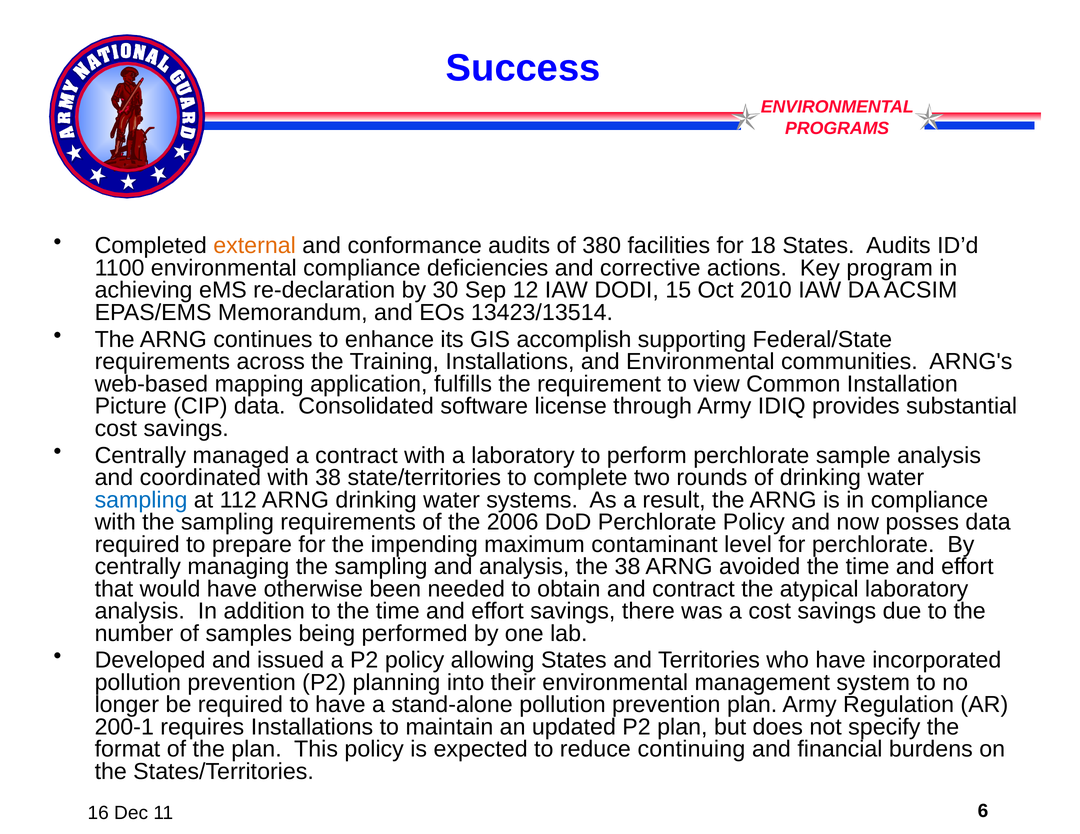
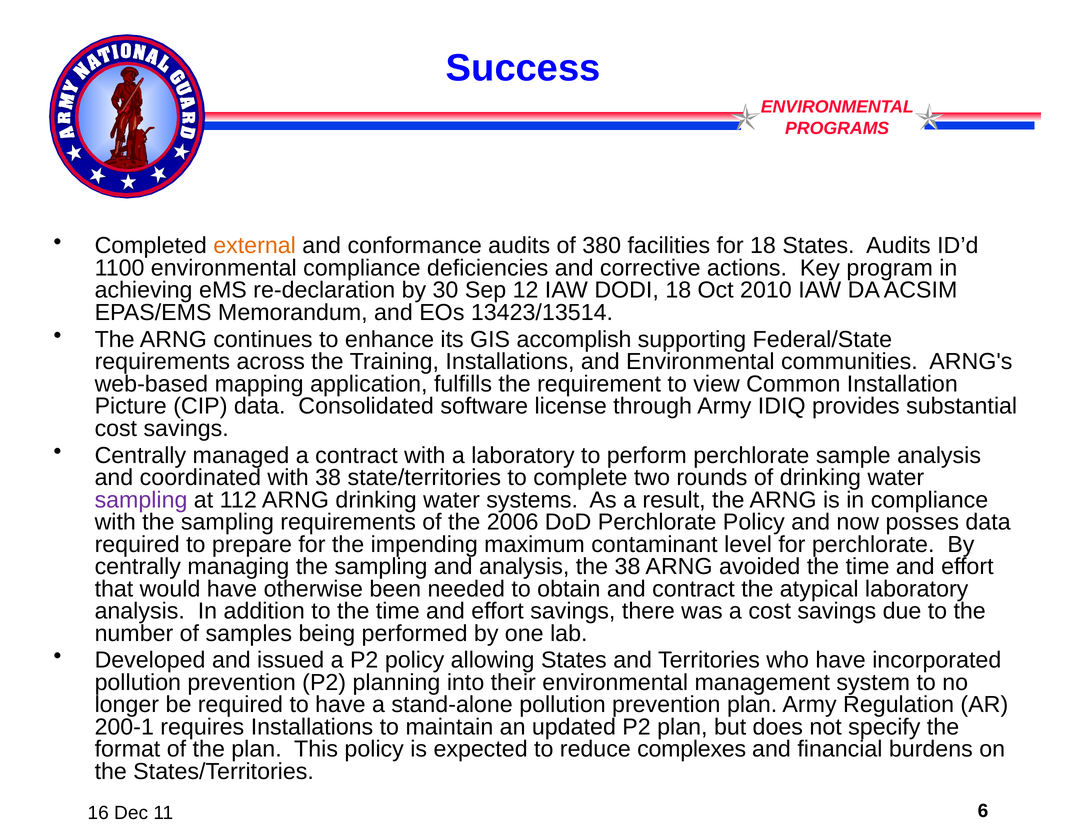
DODI 15: 15 -> 18
sampling at (141, 500) colour: blue -> purple
continuing: continuing -> complexes
